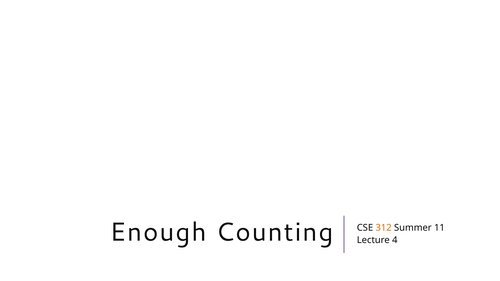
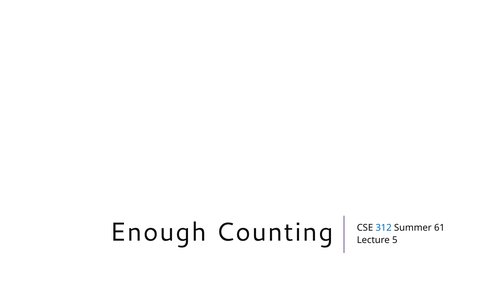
312 colour: orange -> blue
11: 11 -> 61
4: 4 -> 5
